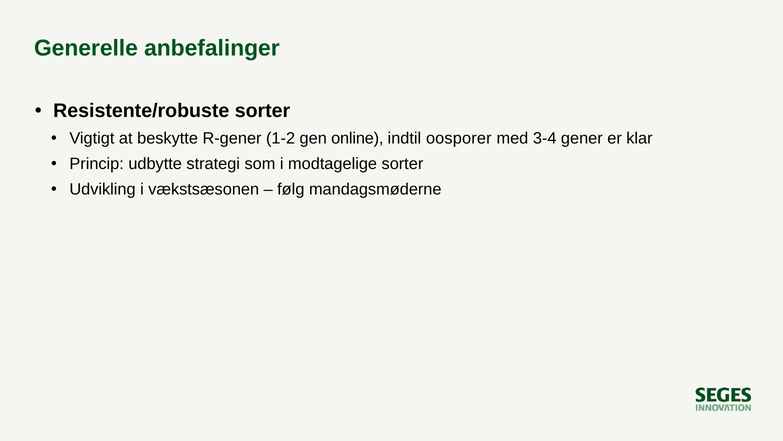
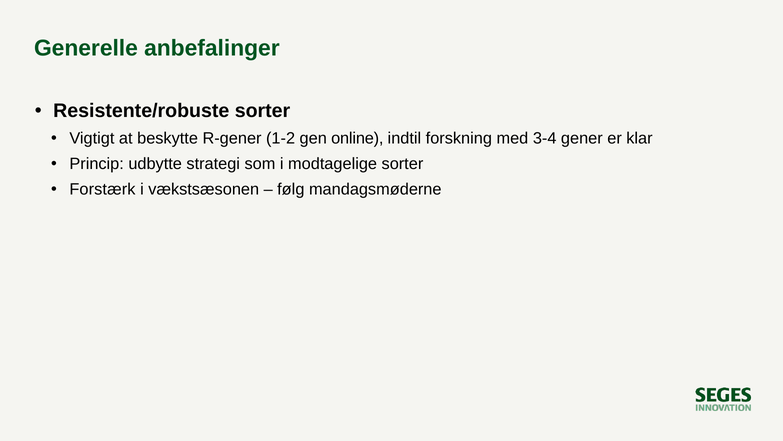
oosporer: oosporer -> forskning
Udvikling: Udvikling -> Forstærk
